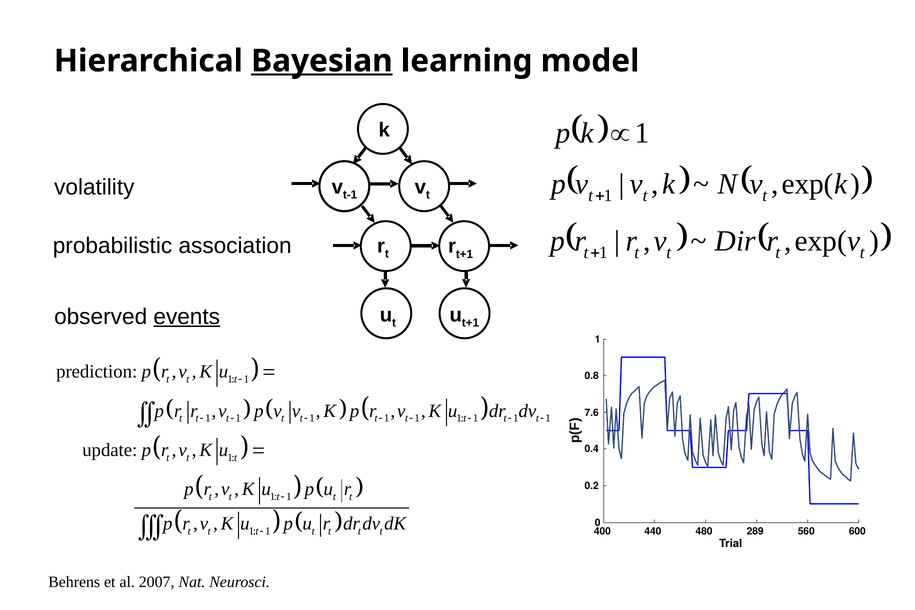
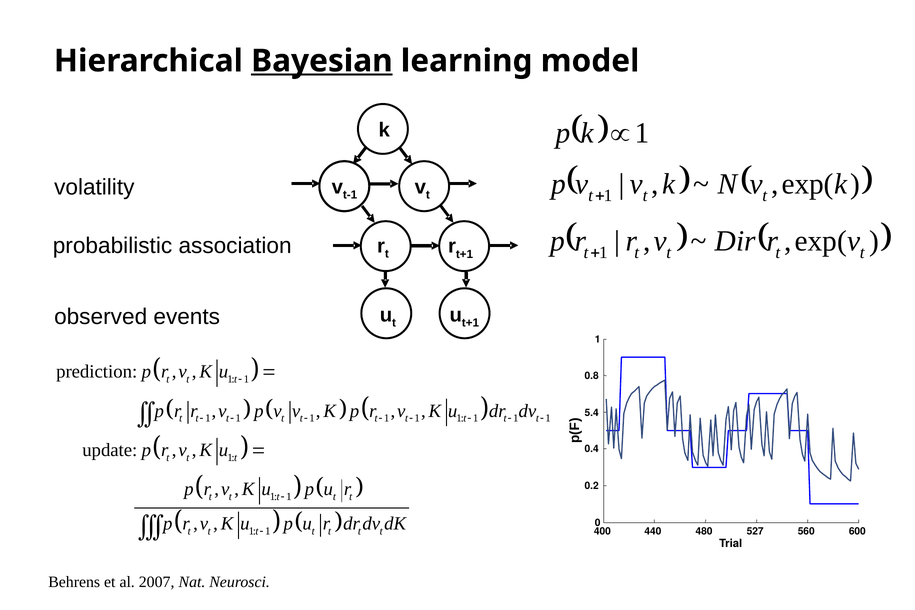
events underline: present -> none
7.6: 7.6 -> 5.4
289: 289 -> 527
